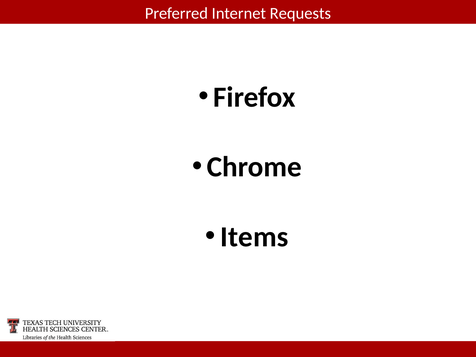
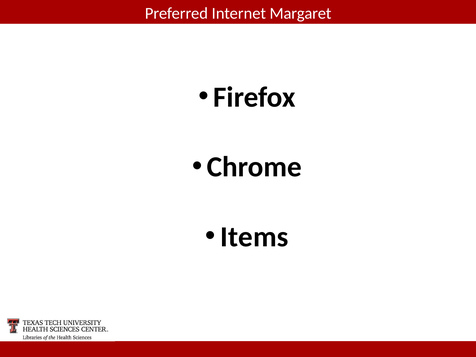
Requests: Requests -> Margaret
